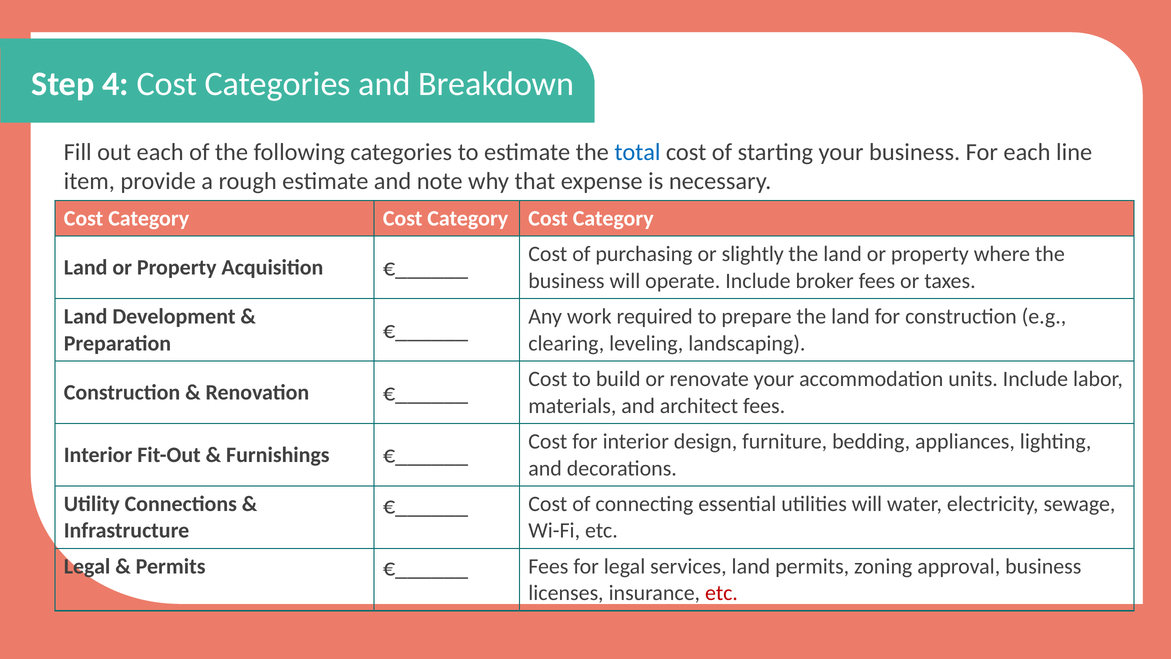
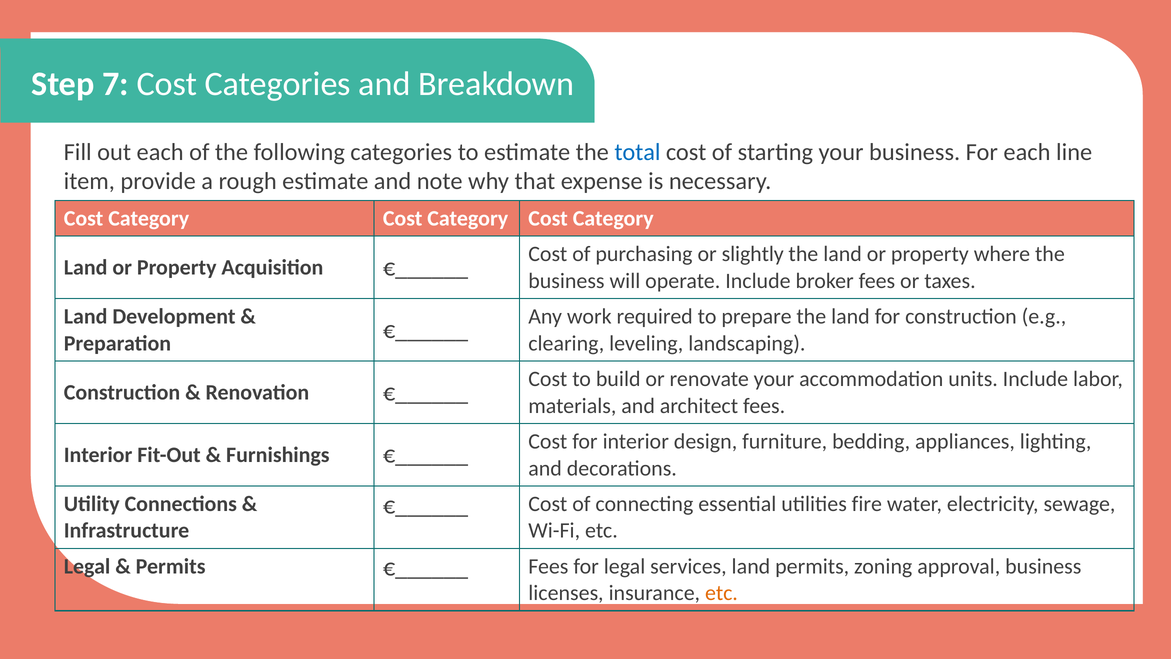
4: 4 -> 7
utilities will: will -> fire
etc at (721, 593) colour: red -> orange
